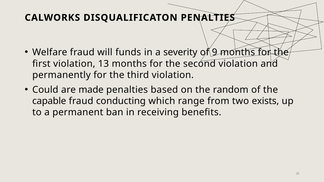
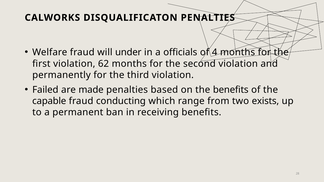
funds: funds -> under
severity: severity -> officials
9: 9 -> 4
13: 13 -> 62
Could: Could -> Failed
the random: random -> benefits
